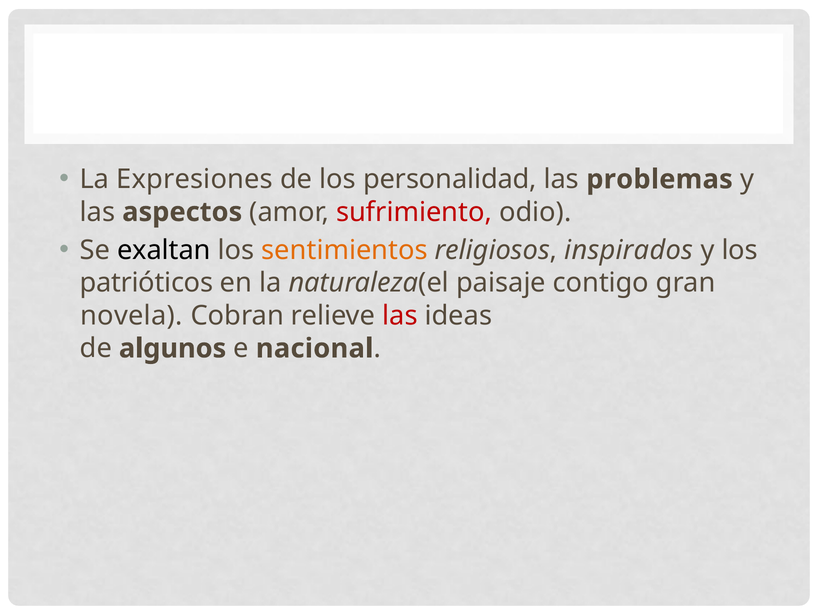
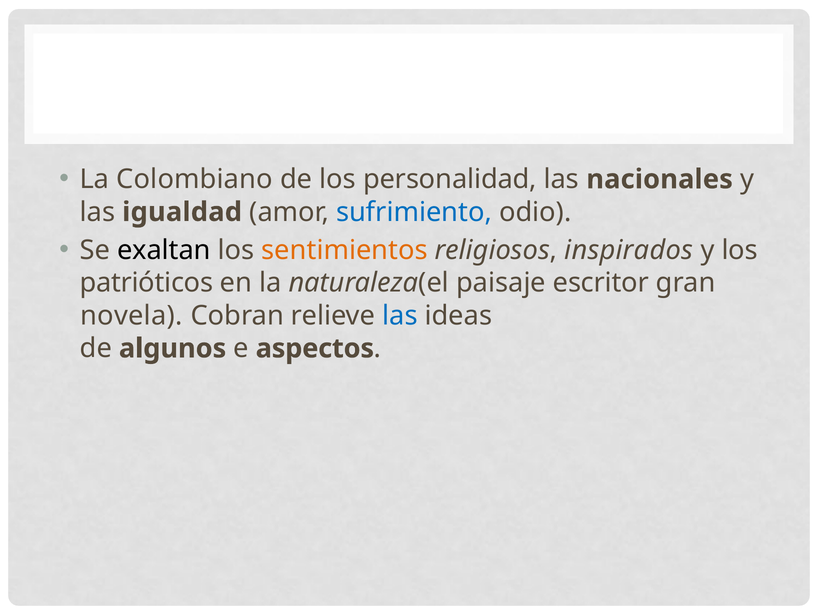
Expresiones: Expresiones -> Colombiano
problemas: problemas -> nacionales
aspectos: aspectos -> igualdad
sufrimiento colour: red -> blue
contigo: contigo -> escritor
las at (400, 315) colour: red -> blue
nacional: nacional -> aspectos
